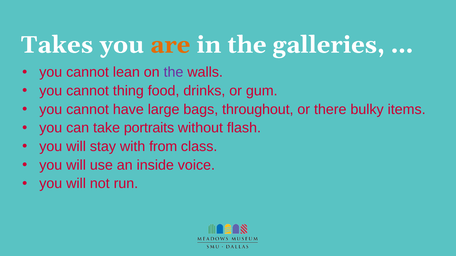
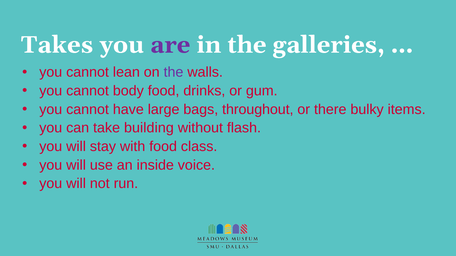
are colour: orange -> purple
thing: thing -> body
portraits: portraits -> building
with from: from -> food
